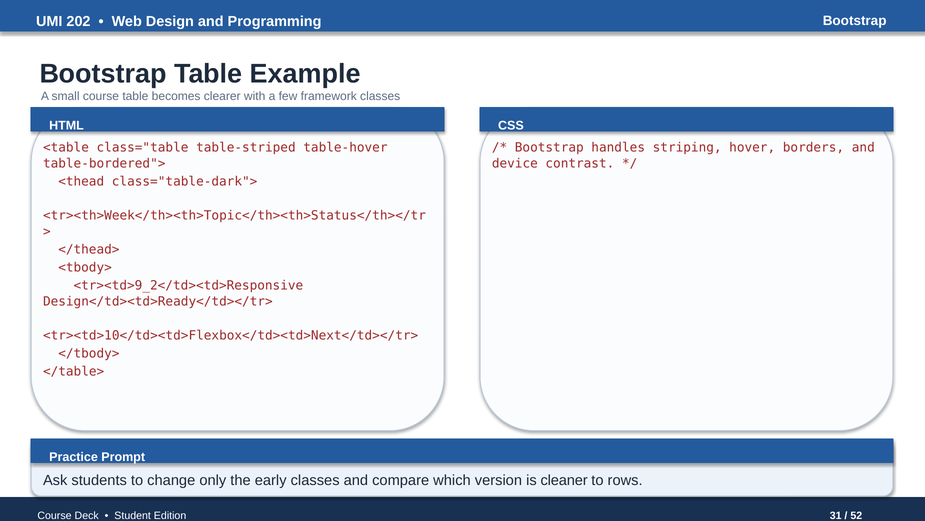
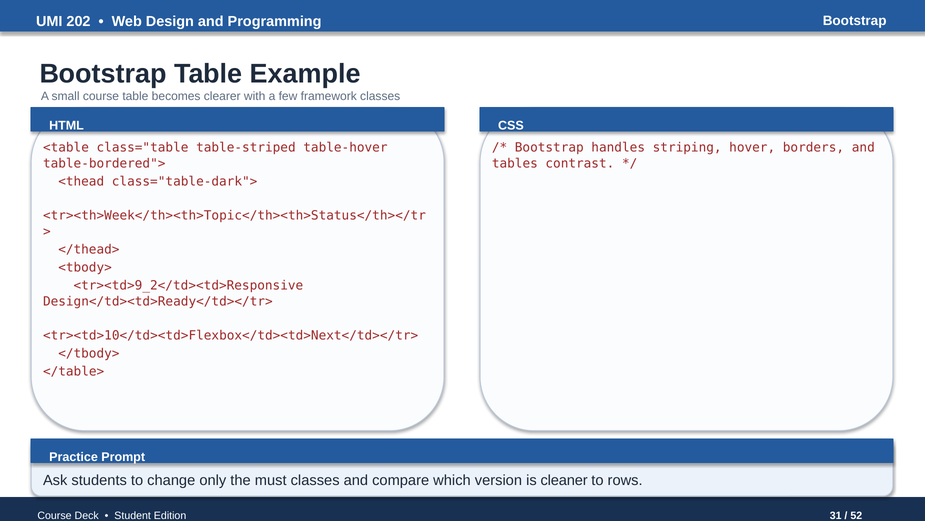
device: device -> tables
early: early -> must
